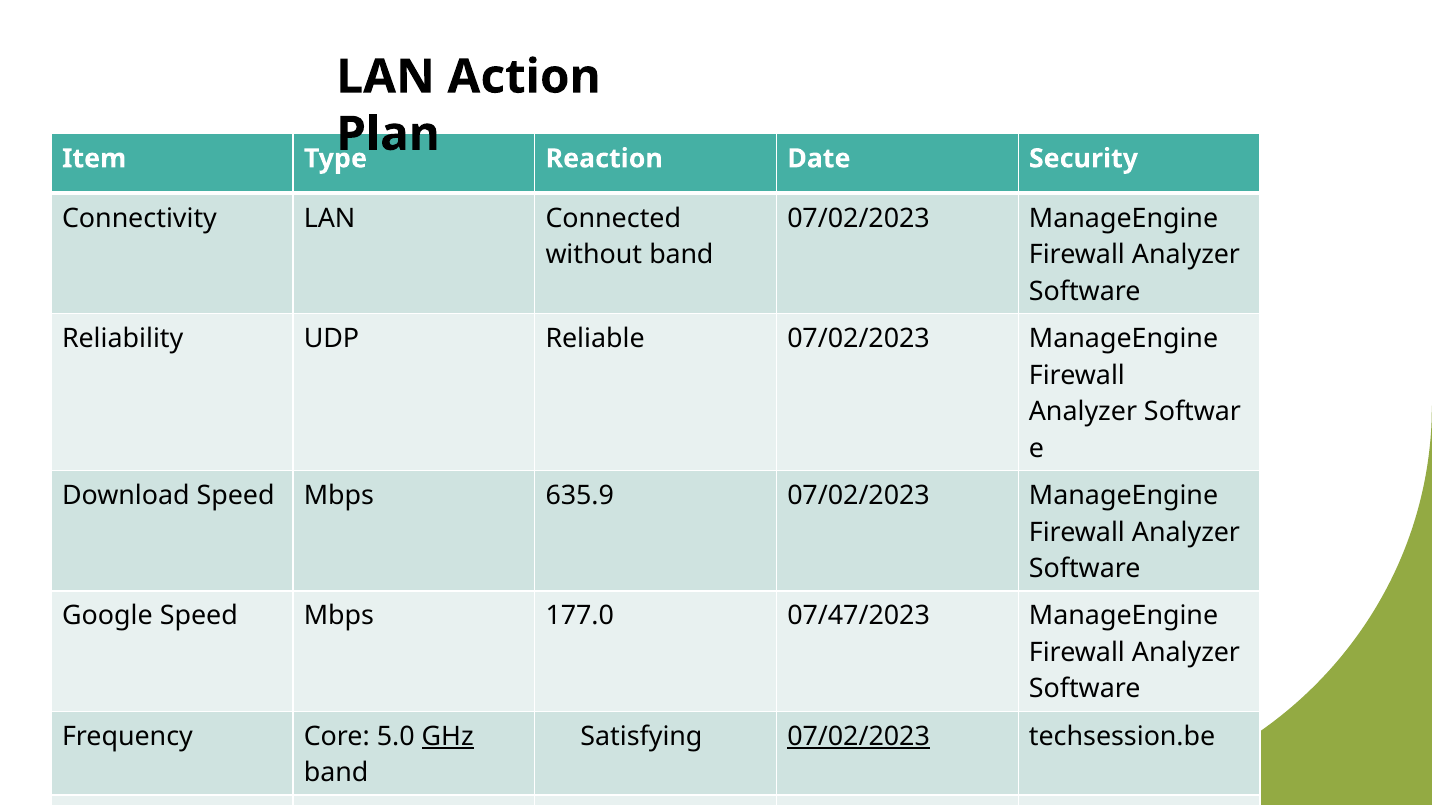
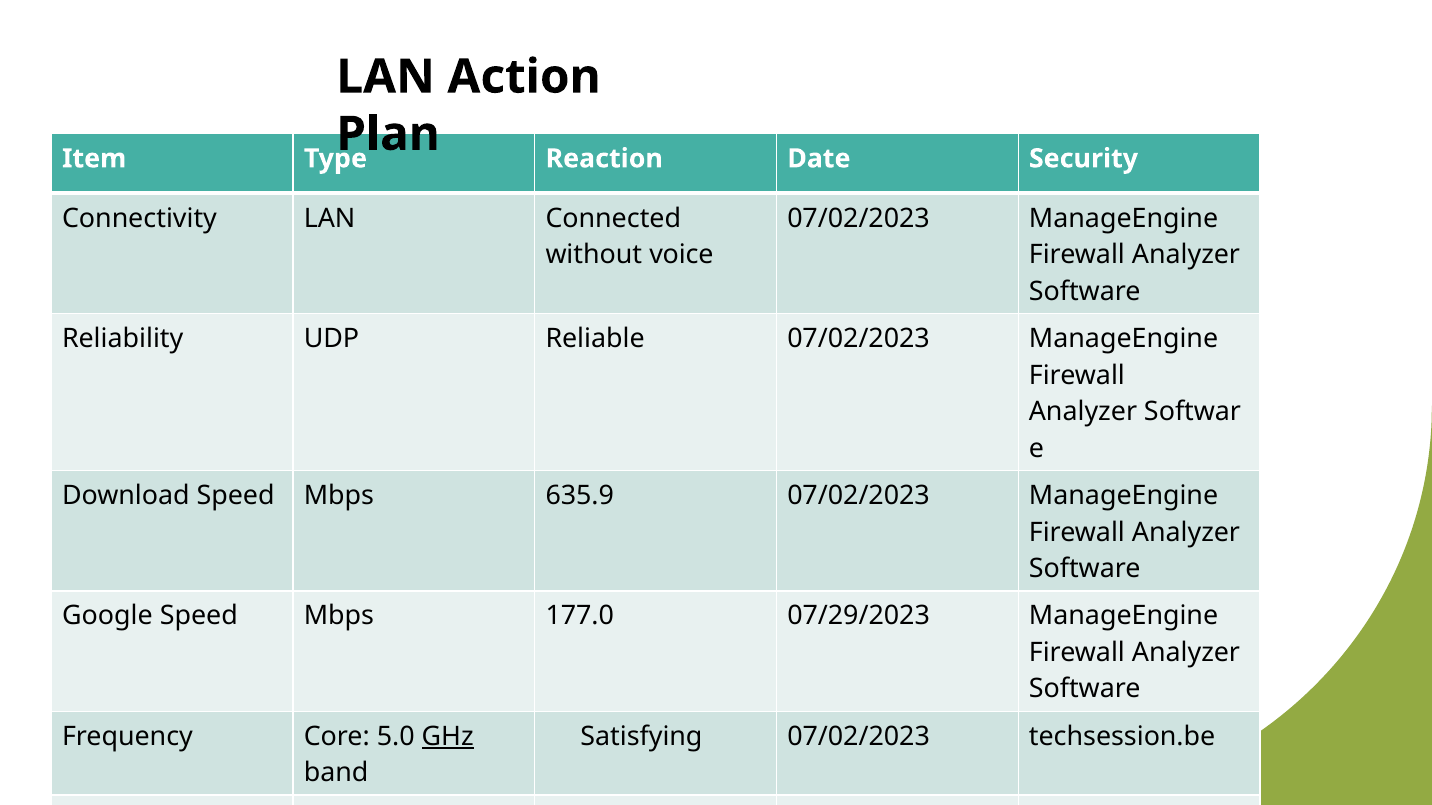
without band: band -> voice
07/47/2023: 07/47/2023 -> 07/29/2023
07/02/2023 at (859, 737) underline: present -> none
